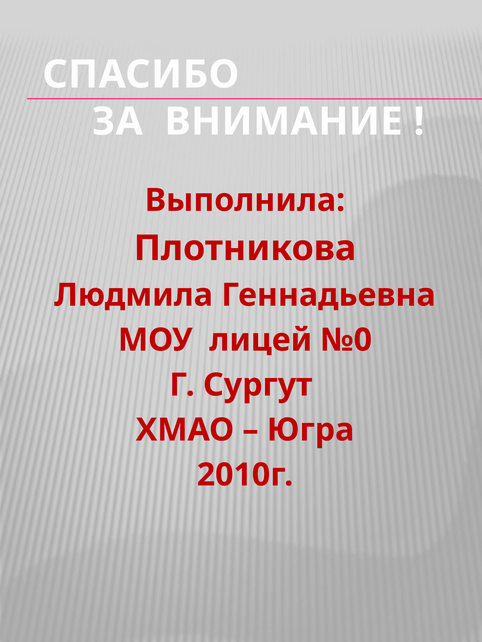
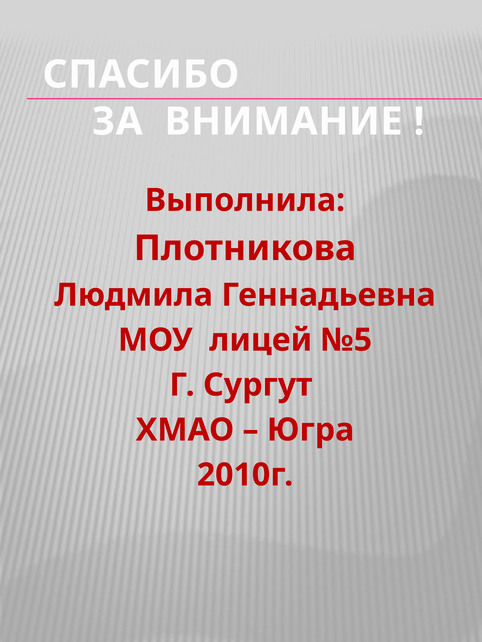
№0: №0 -> №5
